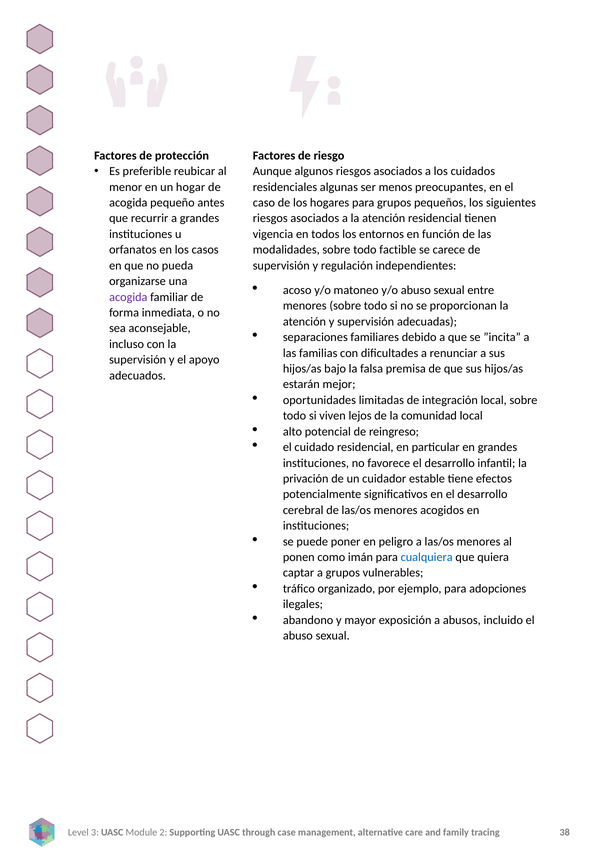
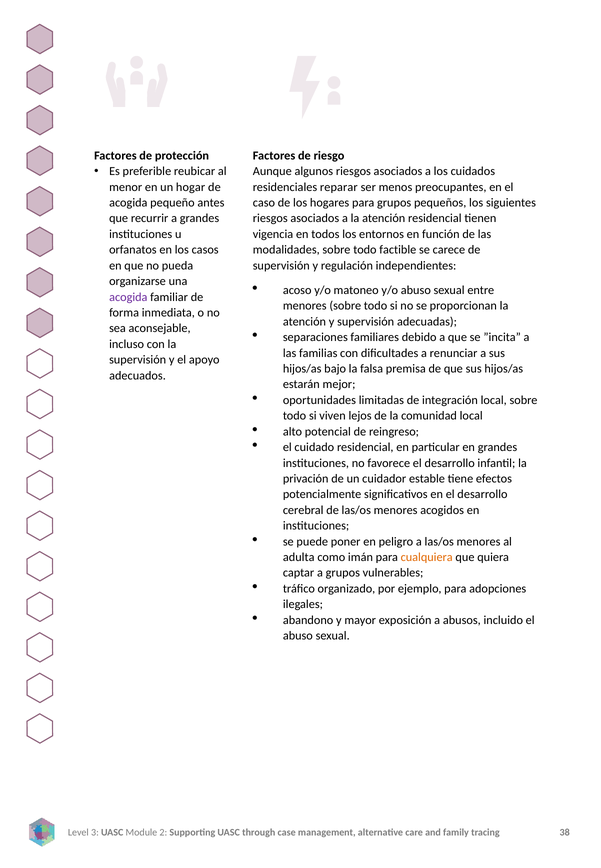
algunas: algunas -> reparar
ponen: ponen -> adulta
cualquiera colour: blue -> orange
